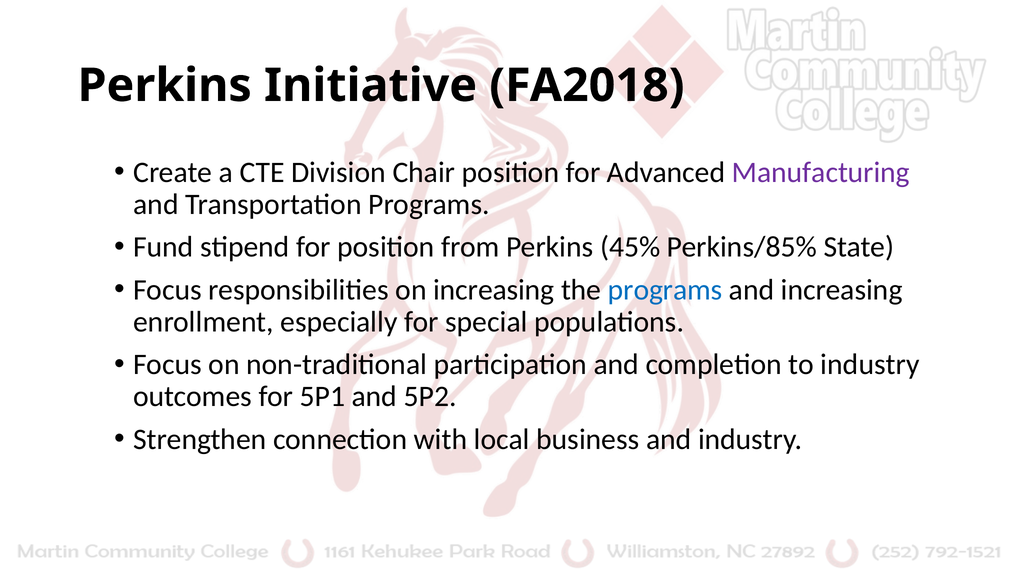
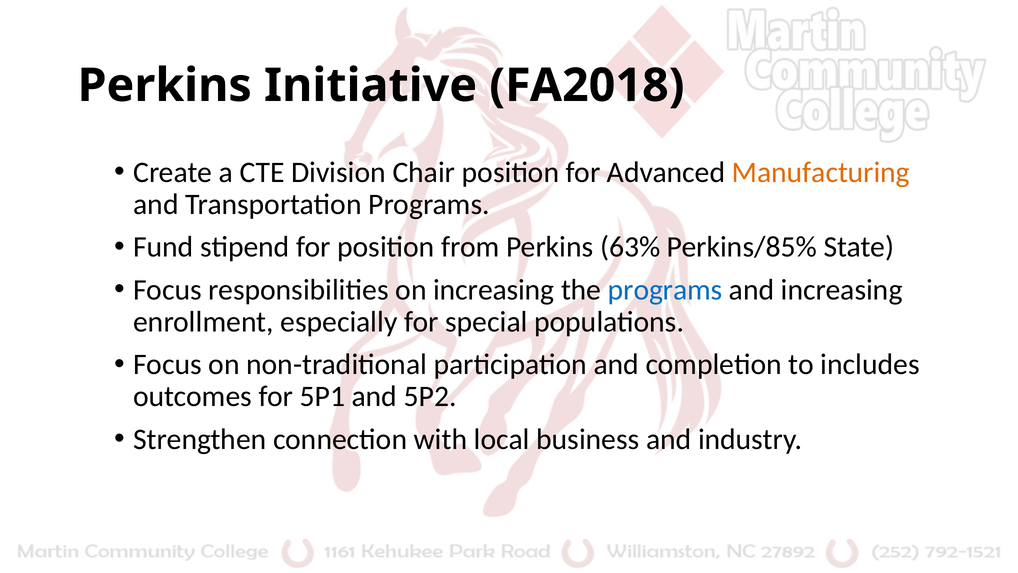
Manufacturing colour: purple -> orange
45%: 45% -> 63%
to industry: industry -> includes
